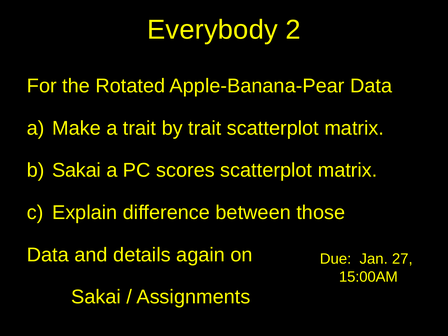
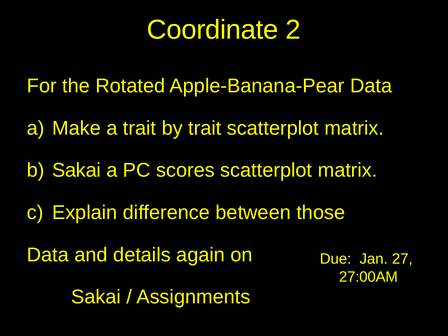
Everybody: Everybody -> Coordinate
15:00AM: 15:00AM -> 27:00AM
